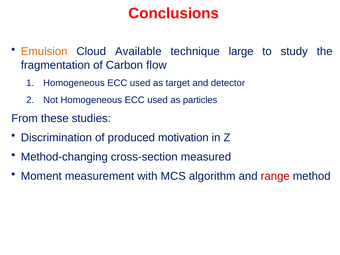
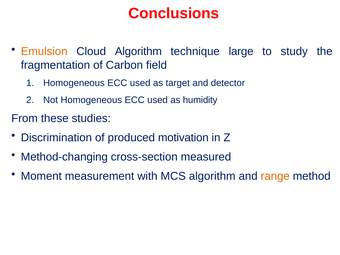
Cloud Available: Available -> Algorithm
flow: flow -> field
particles: particles -> humidity
range colour: red -> orange
